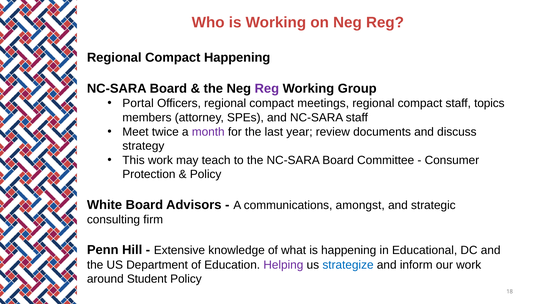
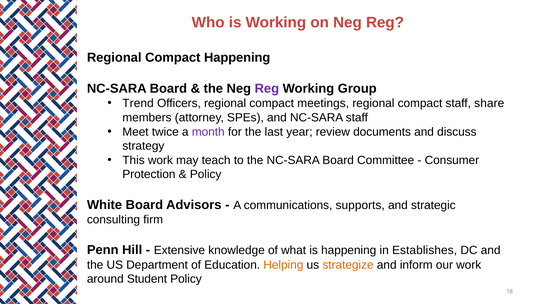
Portal: Portal -> Trend
topics: topics -> share
amongst: amongst -> supports
Educational: Educational -> Establishes
Helping colour: purple -> orange
strategize colour: blue -> orange
